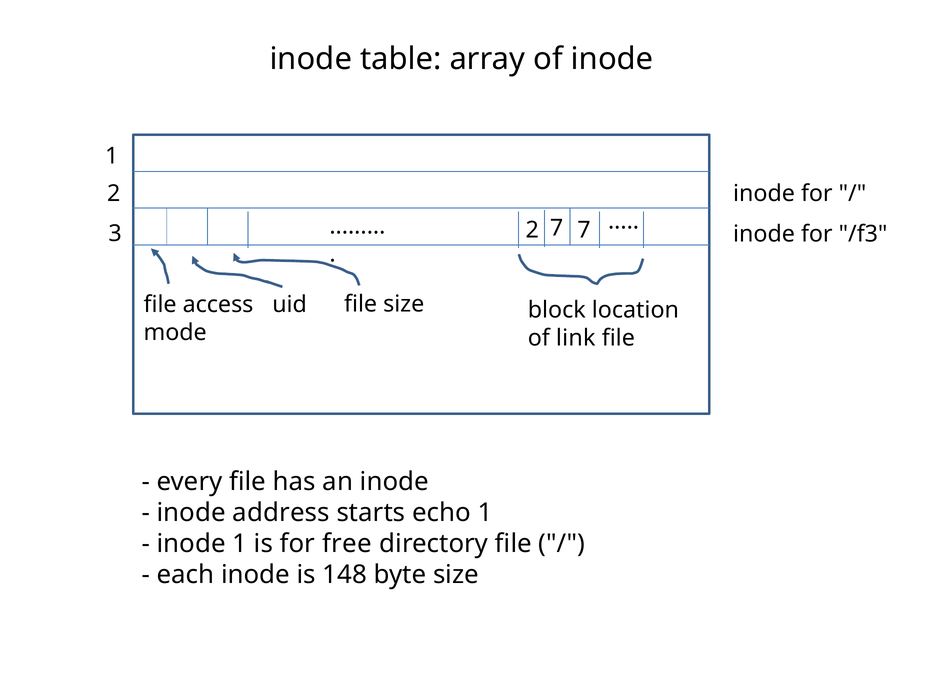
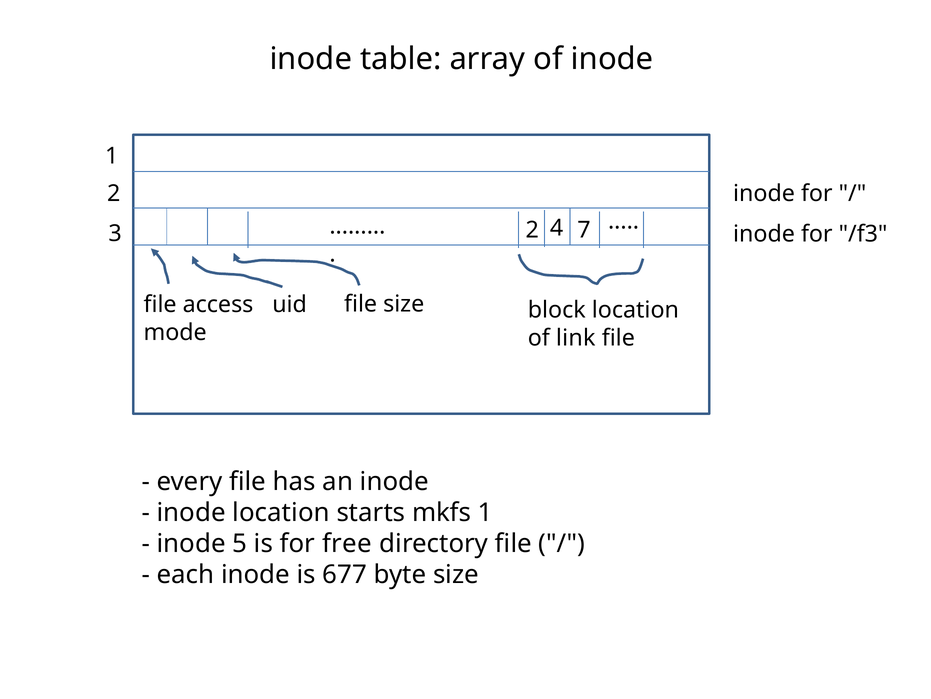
2 7: 7 -> 4
inode address: address -> location
echo: echo -> mkfs
1 at (240, 543): 1 -> 5
148: 148 -> 677
